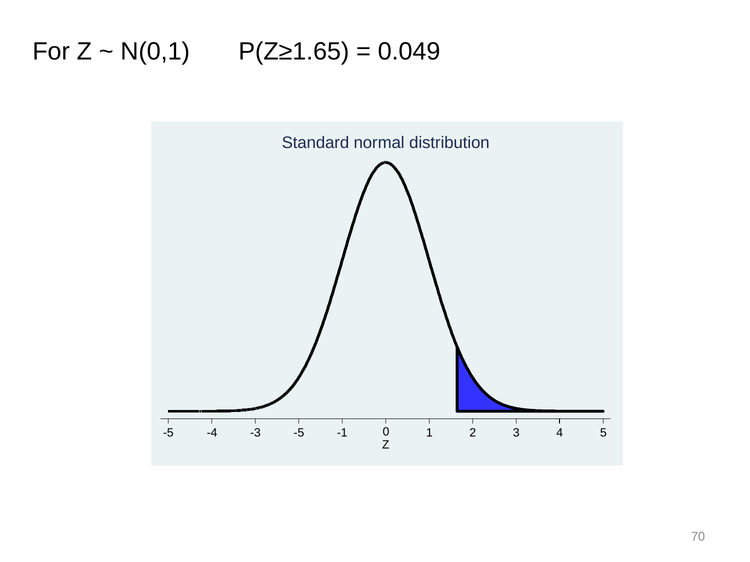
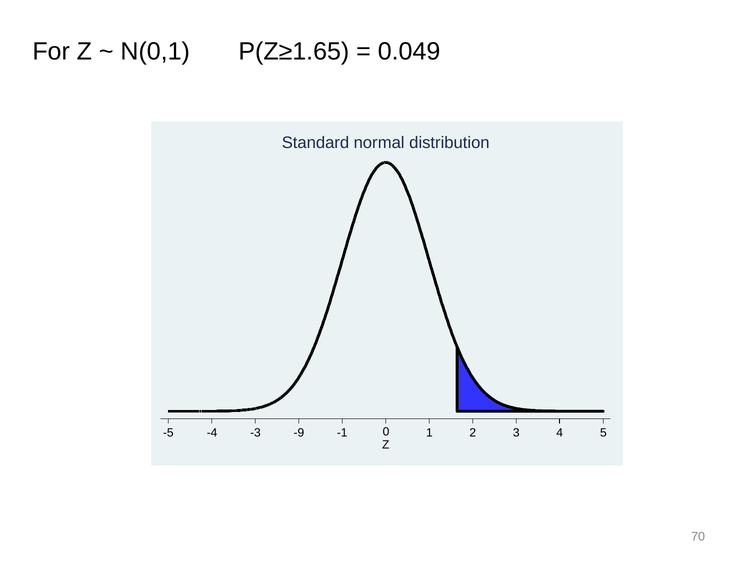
-3 -5: -5 -> -9
